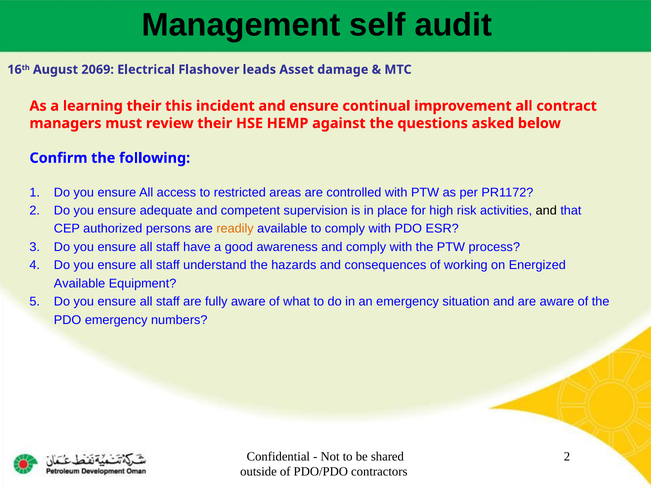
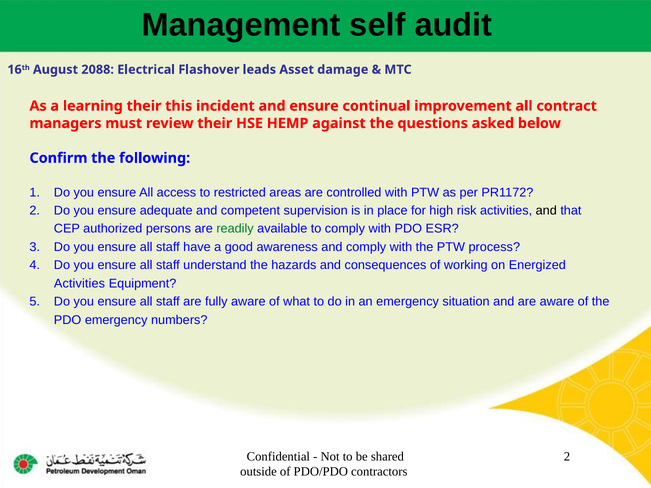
2069: 2069 -> 2088
readily colour: orange -> green
Available at (80, 284): Available -> Activities
